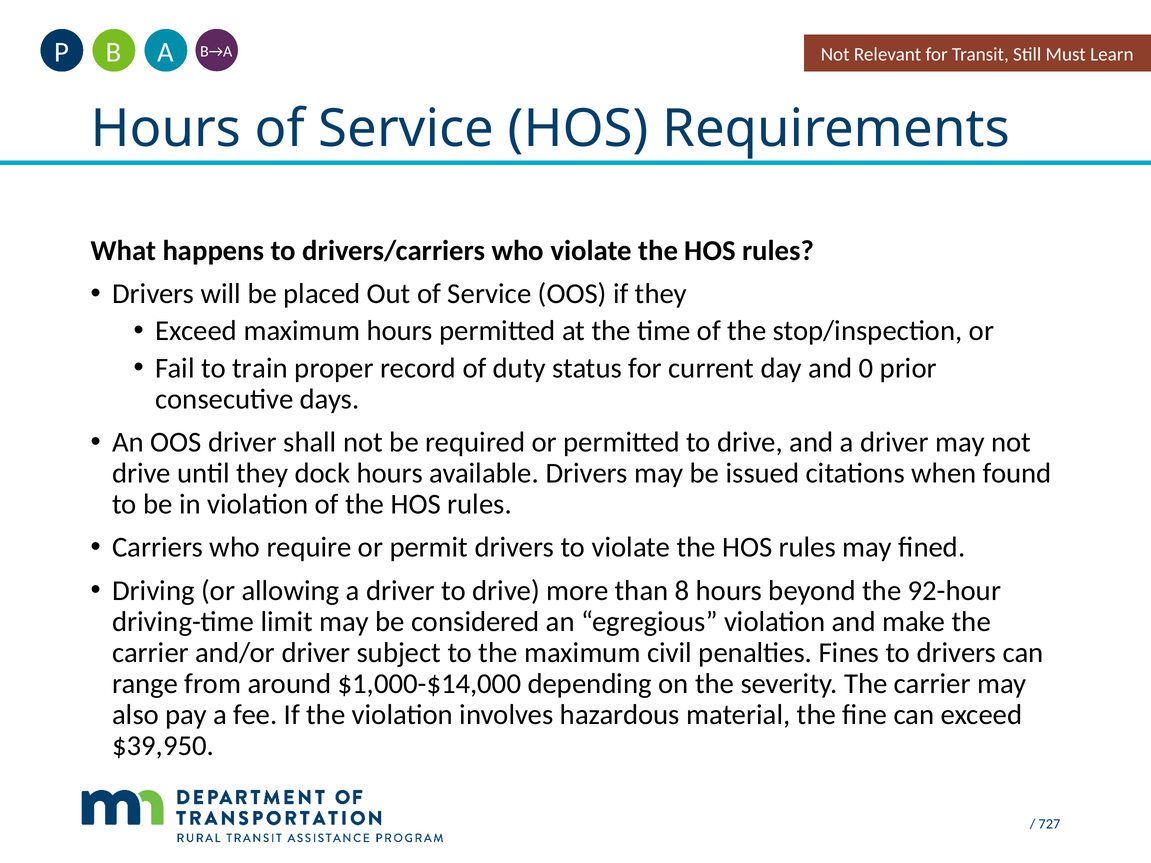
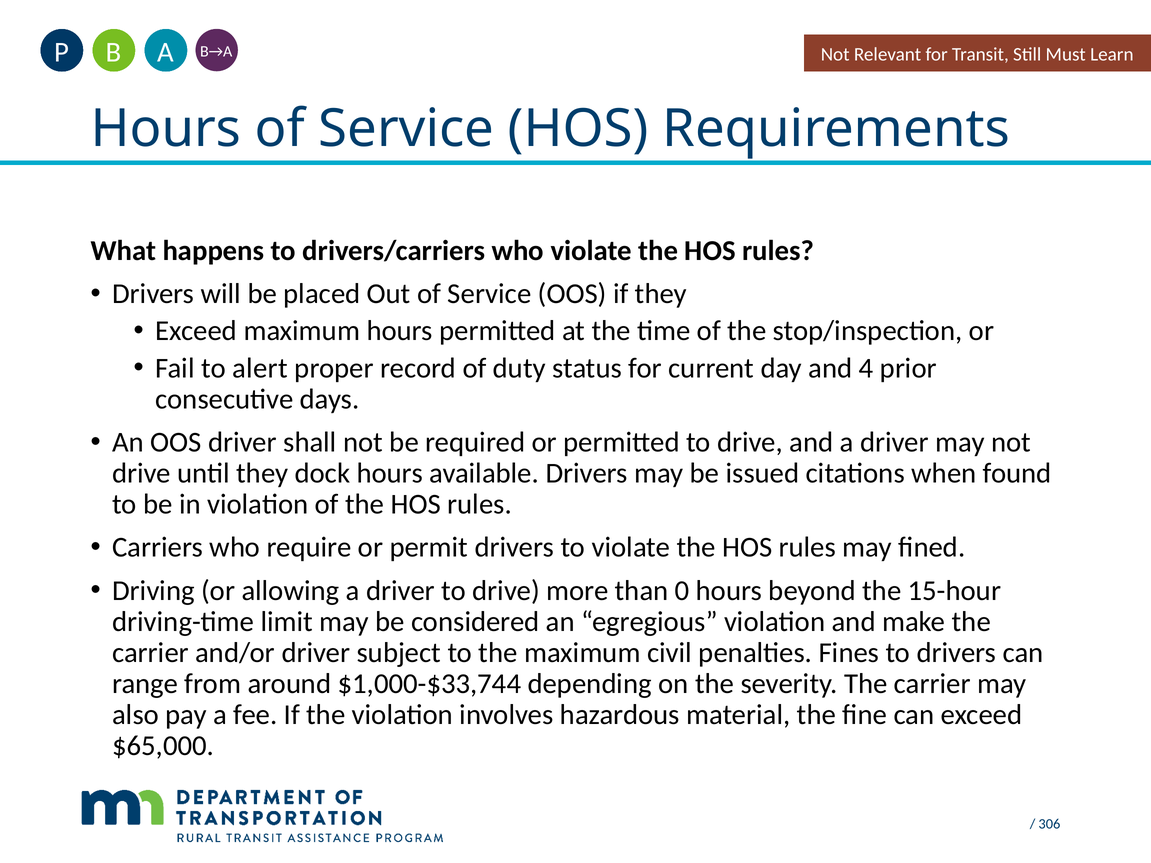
train: train -> alert
0: 0 -> 4
8: 8 -> 0
92-hour: 92-hour -> 15-hour
$1,000-$14,000: $1,000-$14,000 -> $1,000-$33,744
$39,950: $39,950 -> $65,000
727: 727 -> 306
